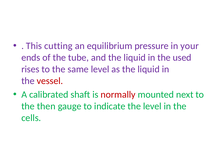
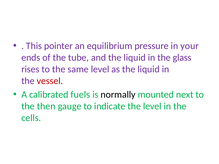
cutting: cutting -> pointer
used: used -> glass
shaft: shaft -> fuels
normally colour: red -> black
